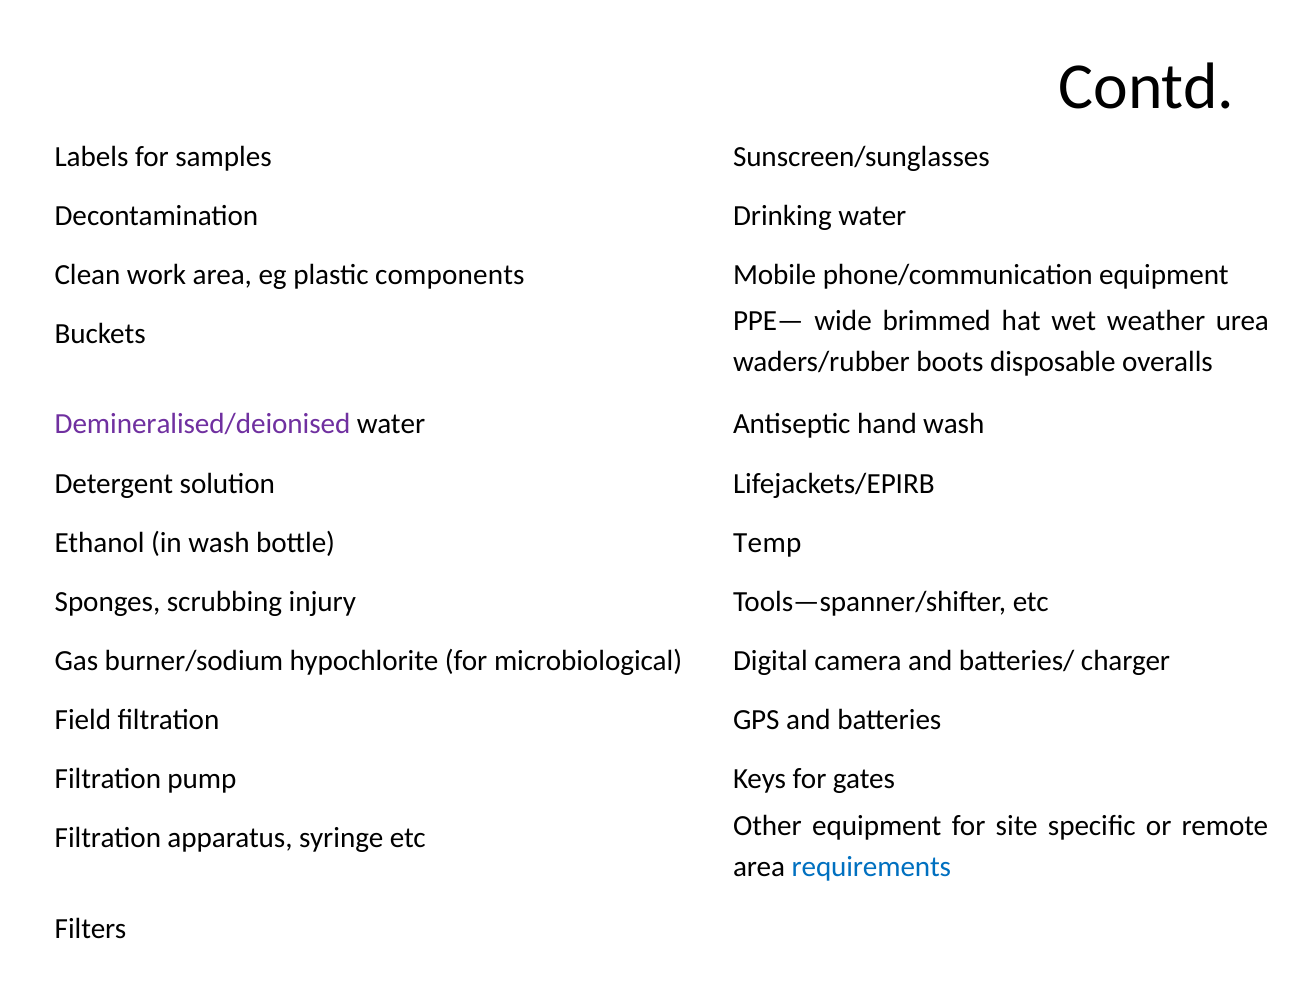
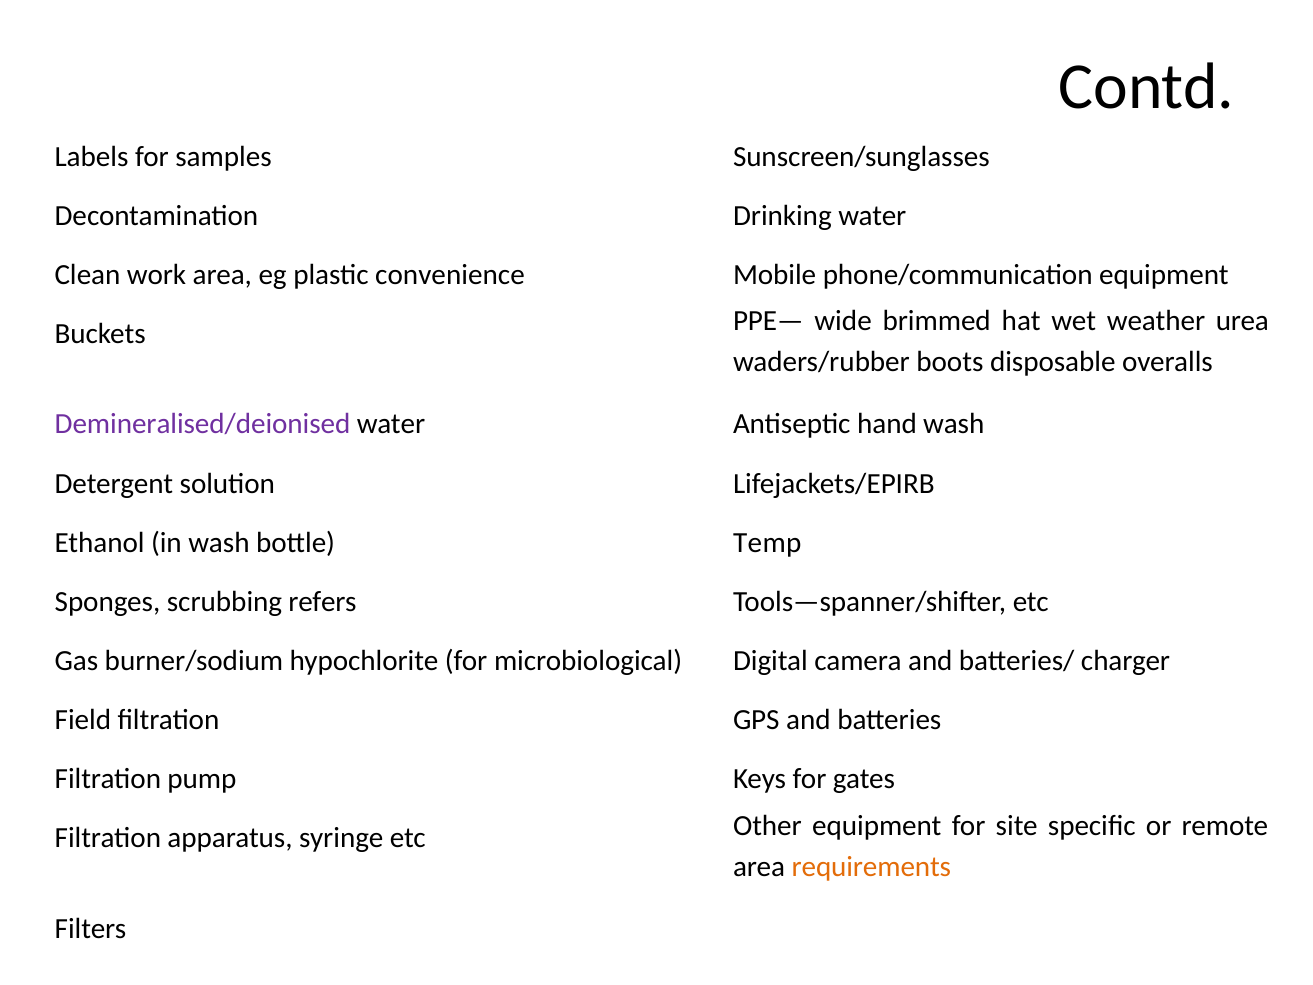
components: components -> convenience
injury: injury -> refers
requirements colour: blue -> orange
